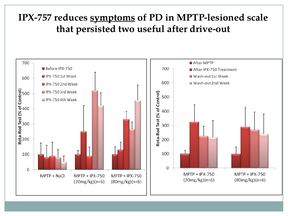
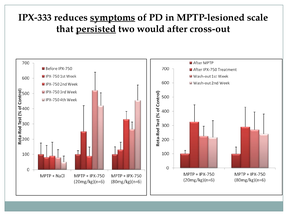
IPX-757: IPX-757 -> IPX-333
persisted underline: none -> present
useful: useful -> would
drive-out: drive-out -> cross-out
